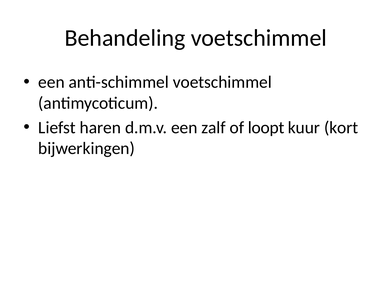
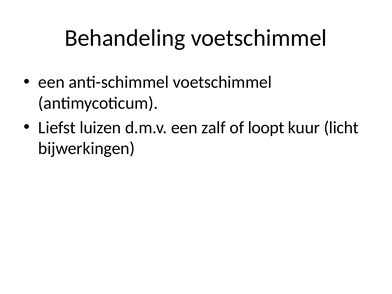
haren: haren -> luizen
kort: kort -> licht
